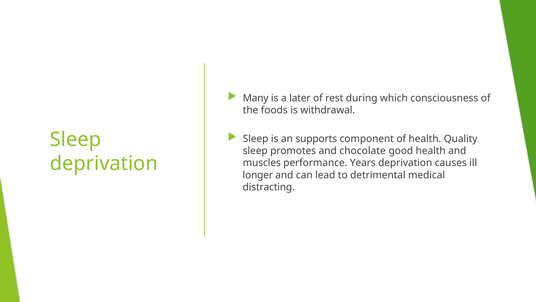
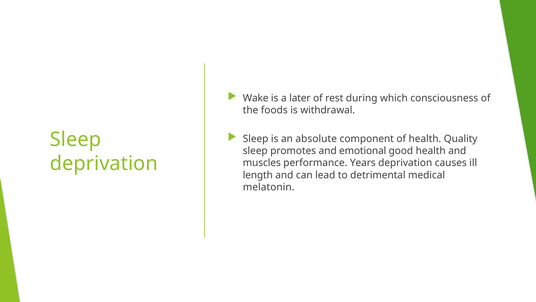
Many: Many -> Wake
supports: supports -> absolute
chocolate: chocolate -> emotional
longer: longer -> length
distracting: distracting -> melatonin
